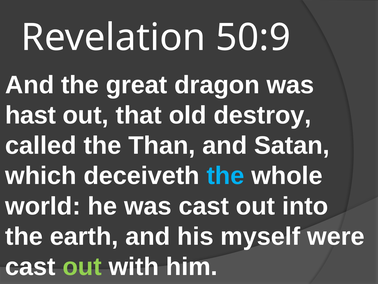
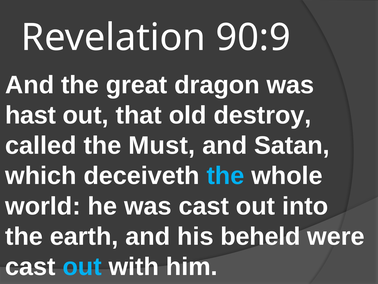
50:9: 50:9 -> 90:9
Than: Than -> Must
myself: myself -> beheld
out at (82, 266) colour: light green -> light blue
